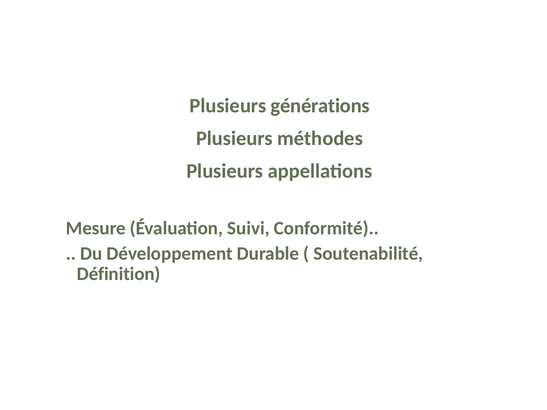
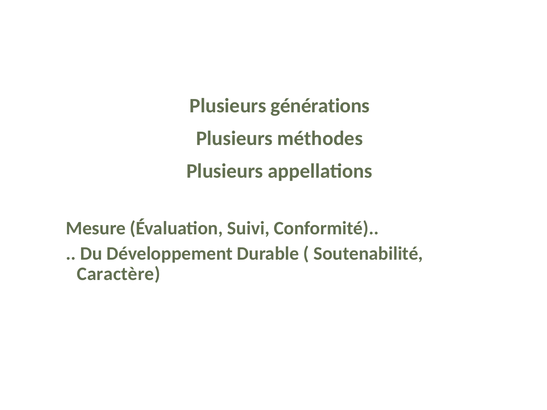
Définition: Définition -> Caractère
